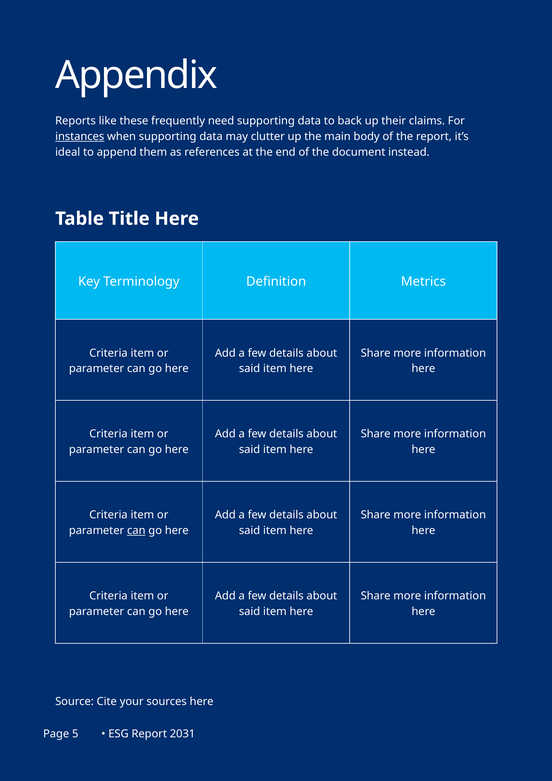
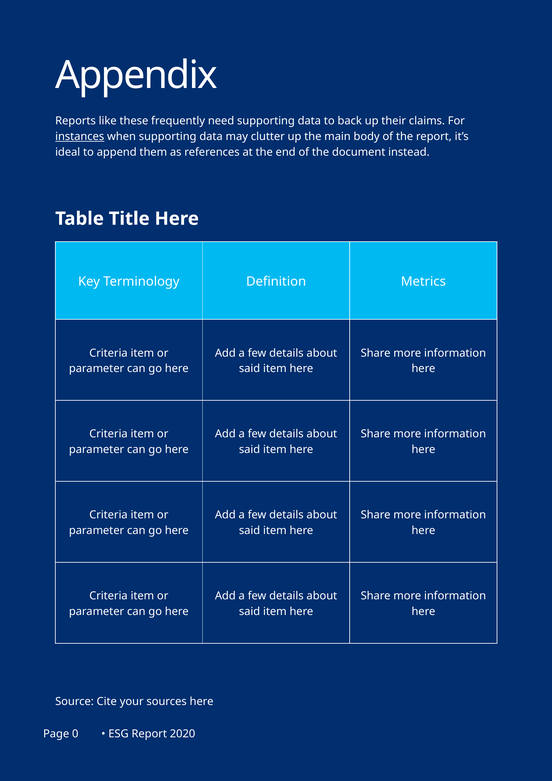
can at (136, 531) underline: present -> none
5: 5 -> 0
2031: 2031 -> 2020
